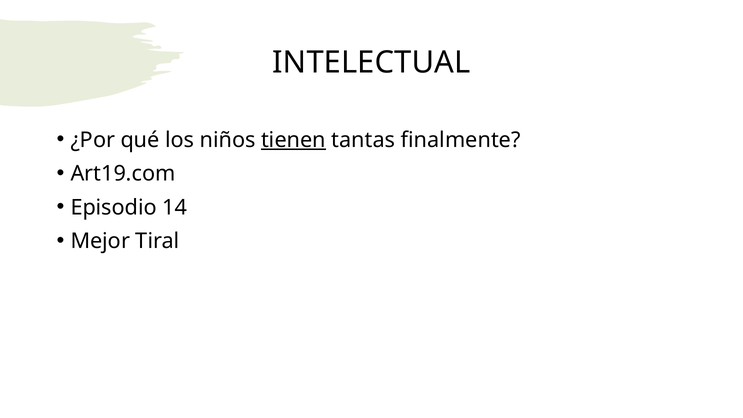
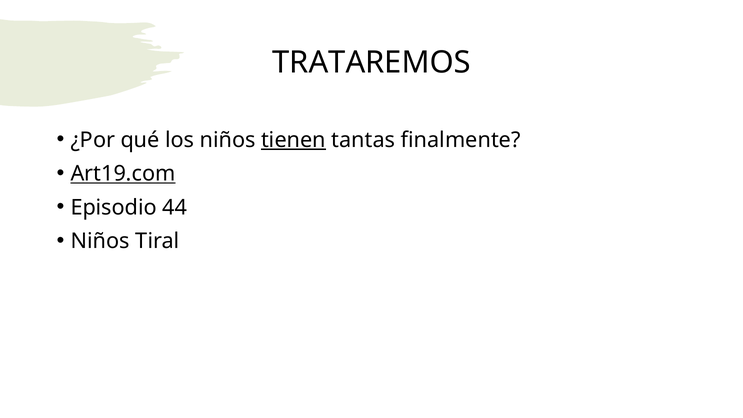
INTELECTUAL: INTELECTUAL -> TRATAREMOS
Art19.com underline: none -> present
14: 14 -> 44
Mejor at (100, 241): Mejor -> Niños
